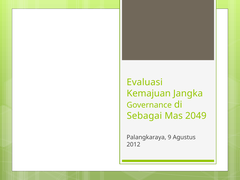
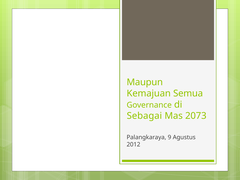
Evaluasi: Evaluasi -> Maupun
Jangka: Jangka -> Semua
2049: 2049 -> 2073
